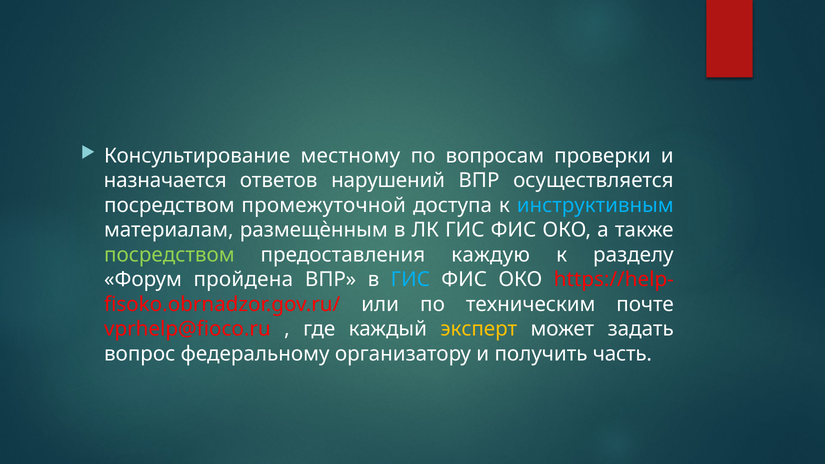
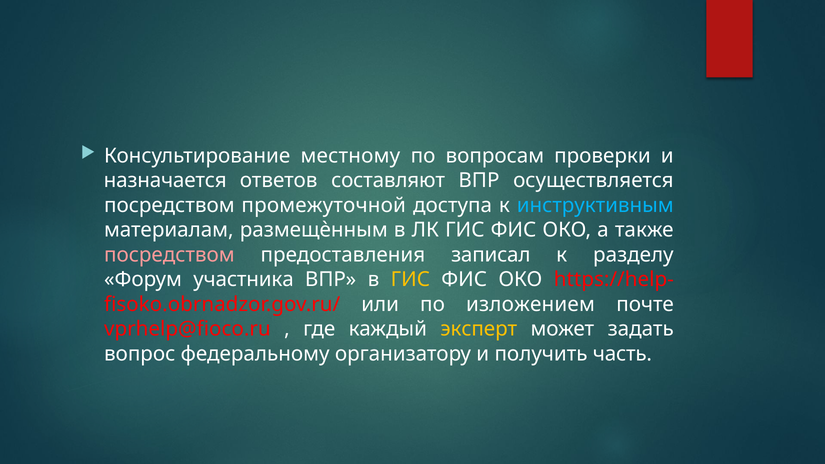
нарушений: нарушений -> составляют
посредством at (169, 255) colour: light green -> pink
каждую: каждую -> записал
пройдена: пройдена -> участника
ГИС at (410, 280) colour: light blue -> yellow
техническим: техническим -> изложением
